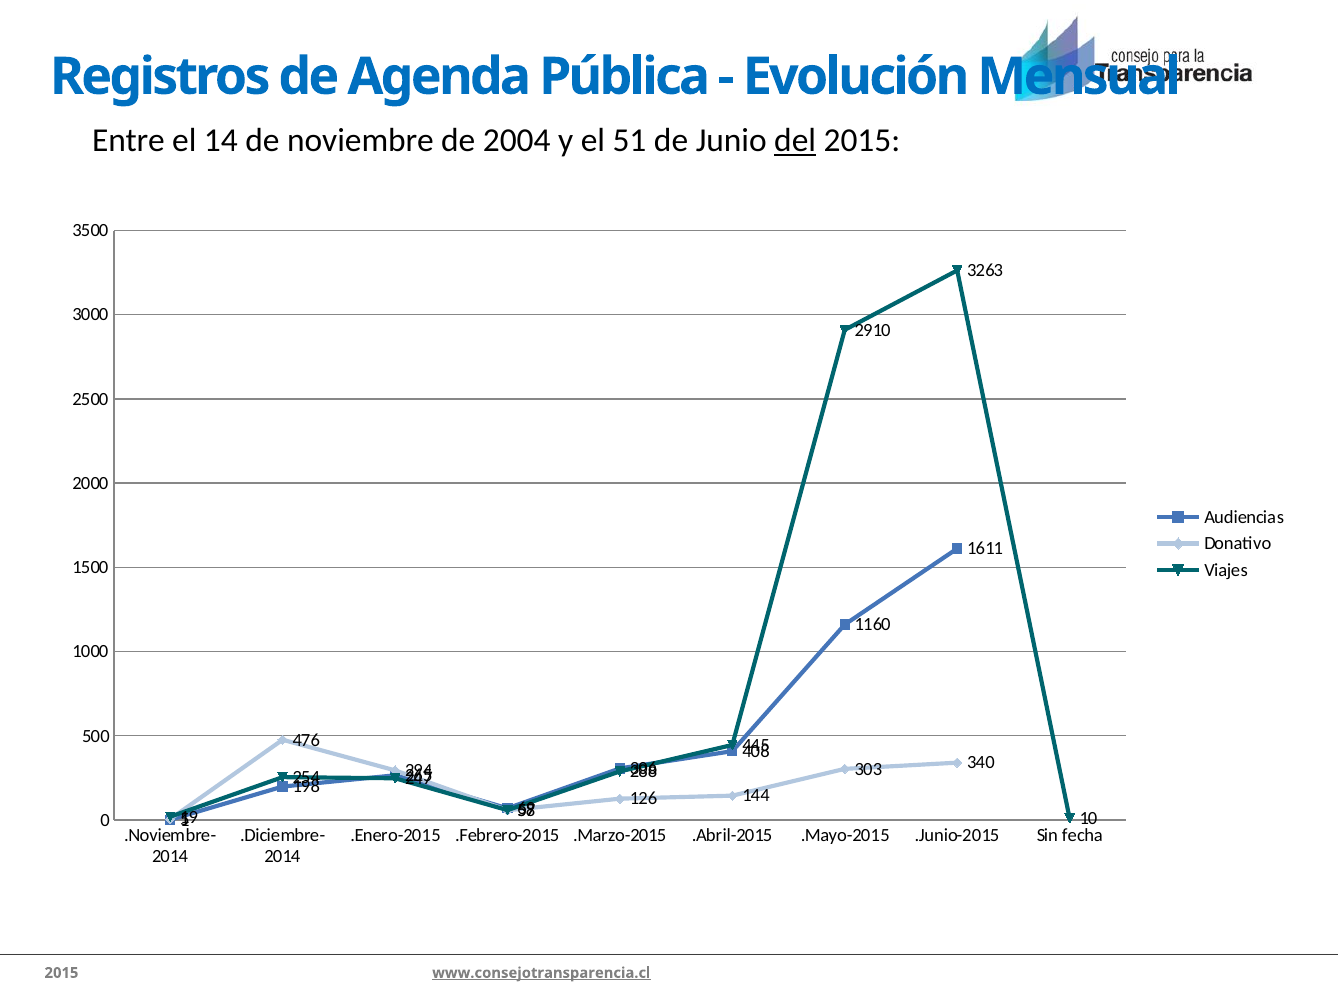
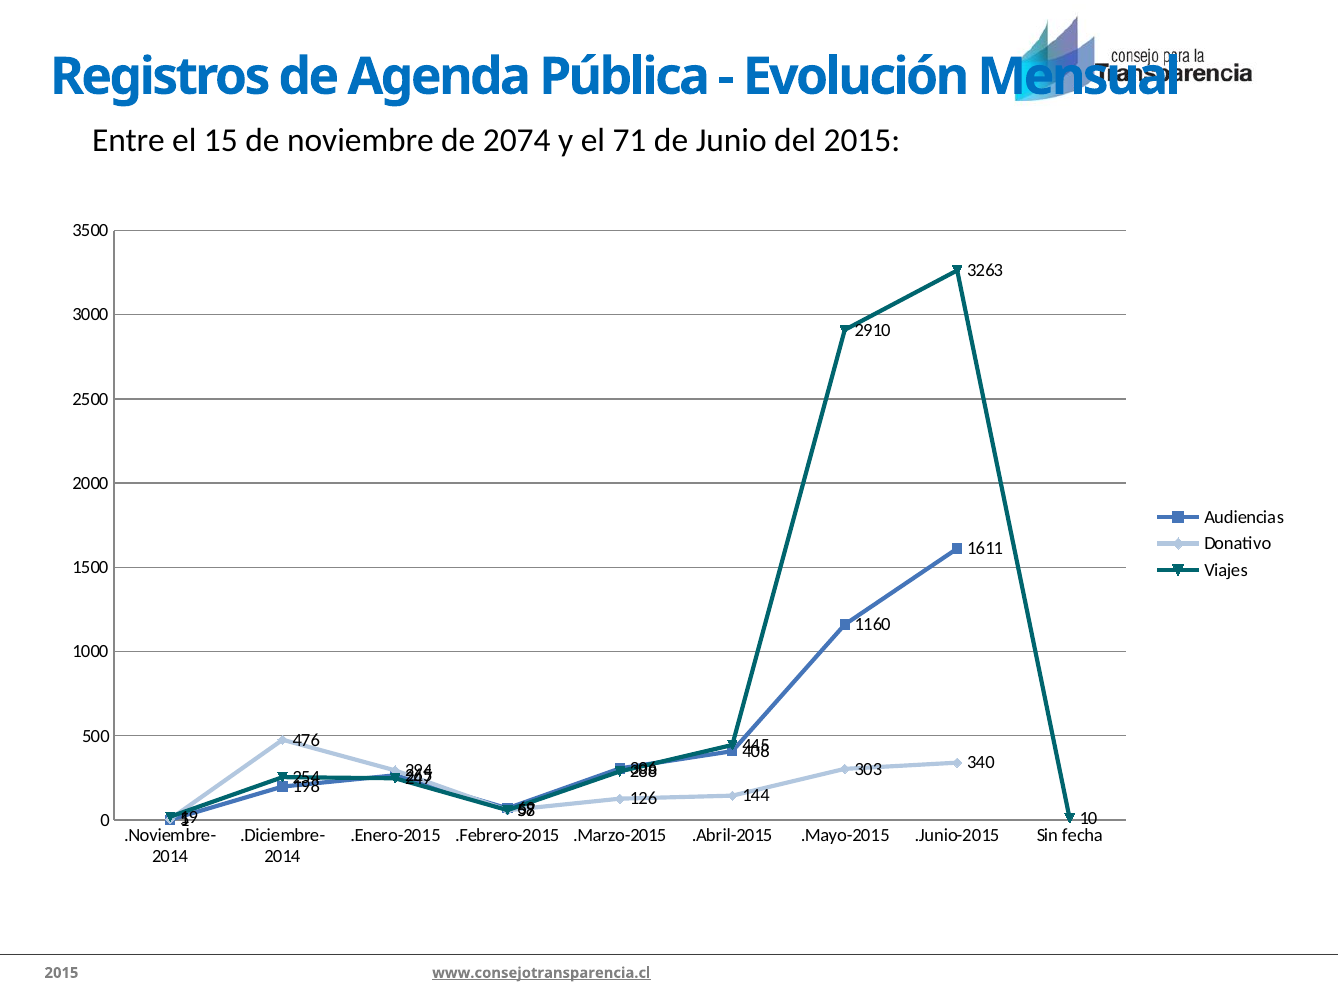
14: 14 -> 15
2004: 2004 -> 2074
51: 51 -> 71
del underline: present -> none
